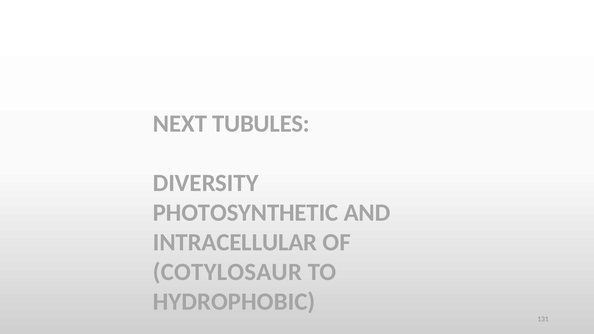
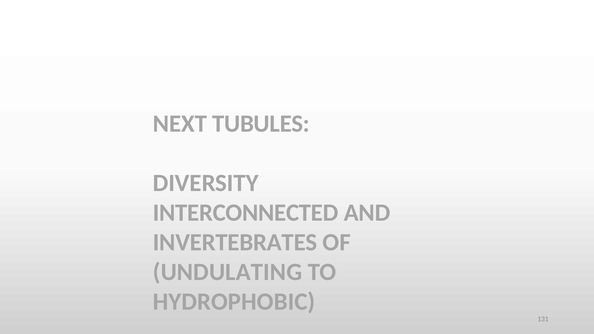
PHOTOSYNTHETIC: PHOTOSYNTHETIC -> INTERCONNECTED
INTRACELLULAR: INTRACELLULAR -> INVERTEBRATES
COTYLOSAUR: COTYLOSAUR -> UNDULATING
